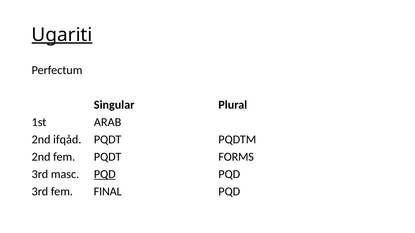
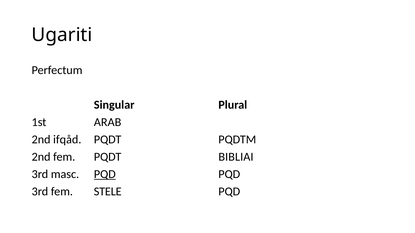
Ugariti underline: present -> none
FORMS: FORMS -> BIBLIAI
FINAL: FINAL -> STELE
